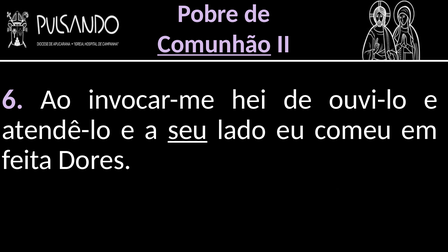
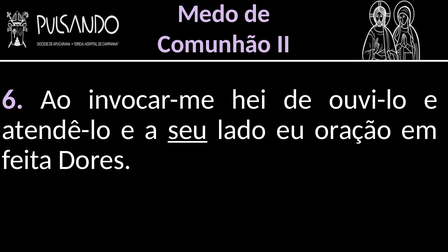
Pobre: Pobre -> Medo
Comunhão underline: present -> none
comeu: comeu -> oração
